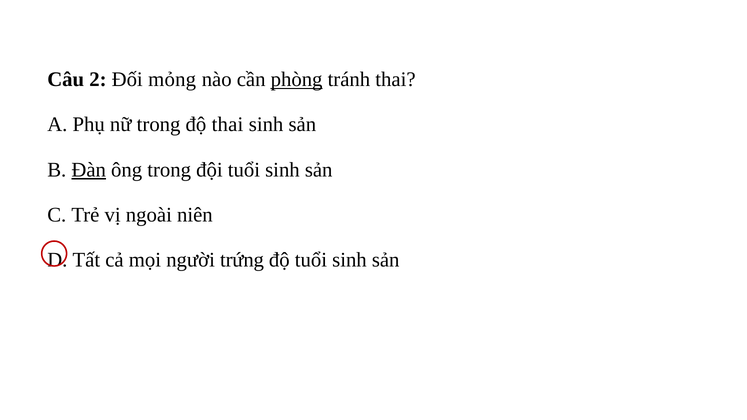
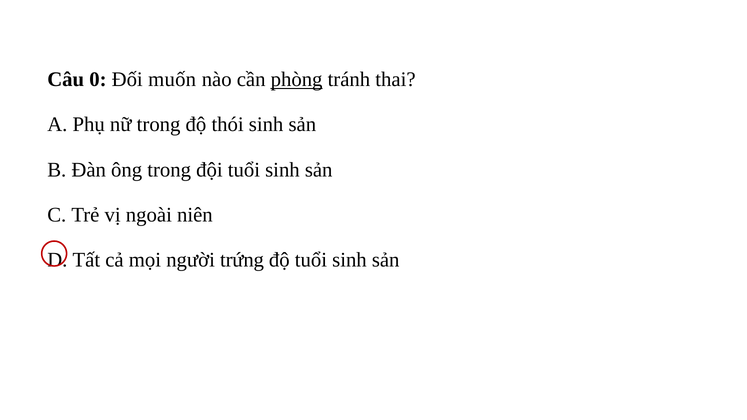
2: 2 -> 0
mỏng: mỏng -> muốn
độ thai: thai -> thói
Đàn underline: present -> none
